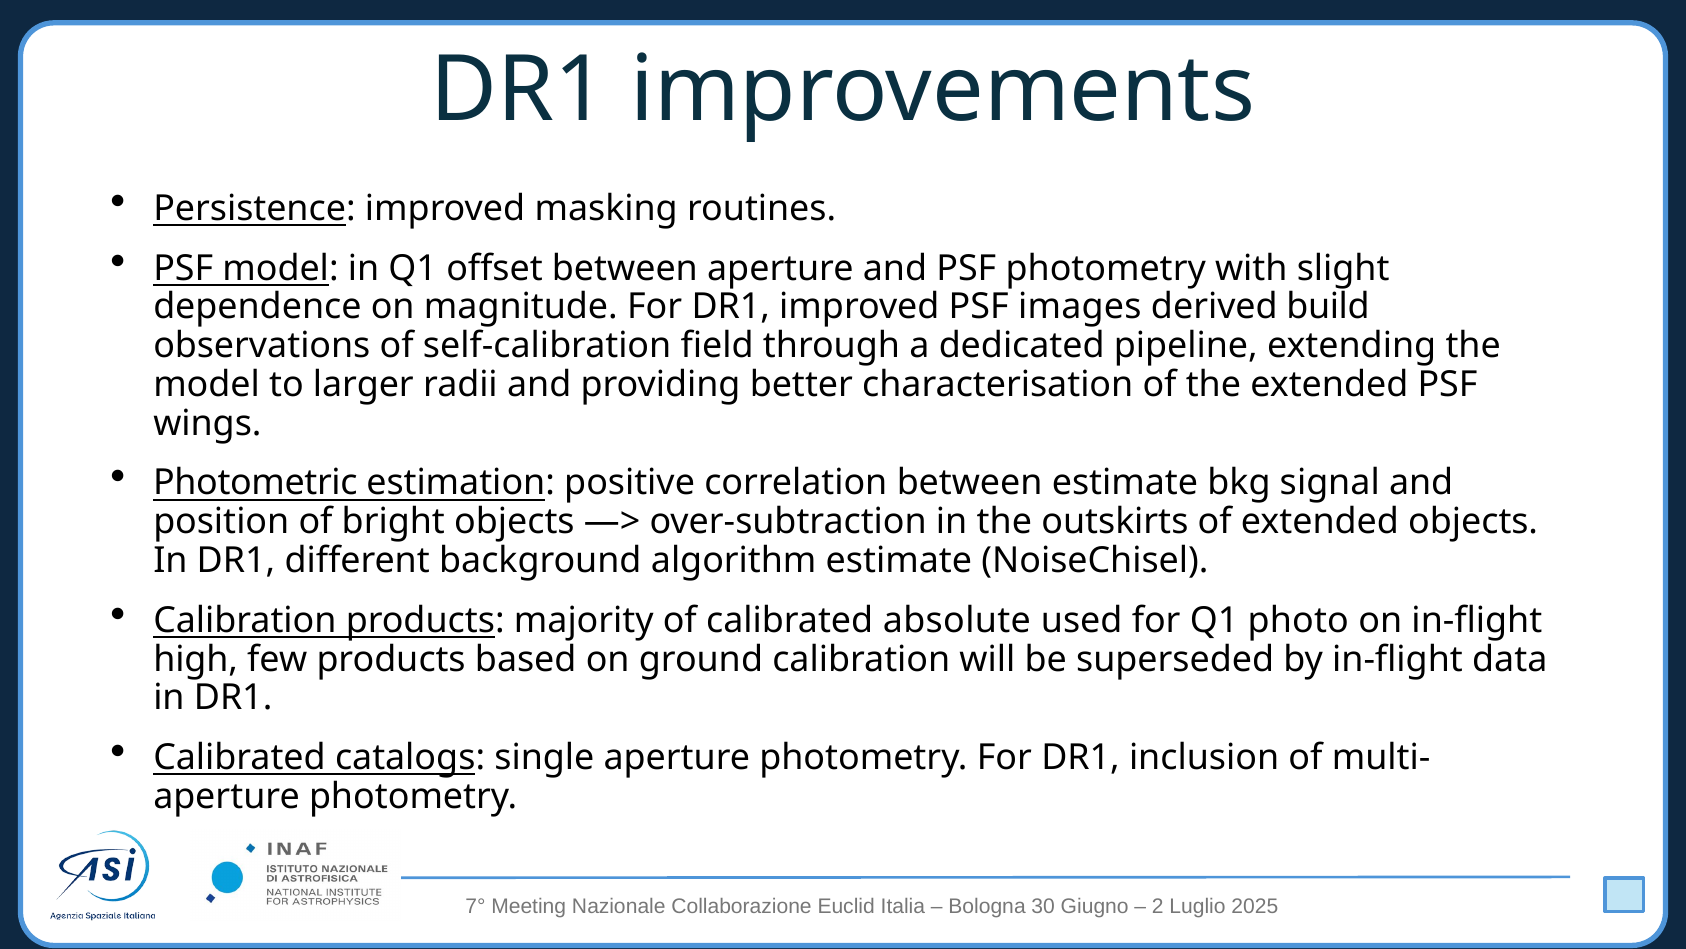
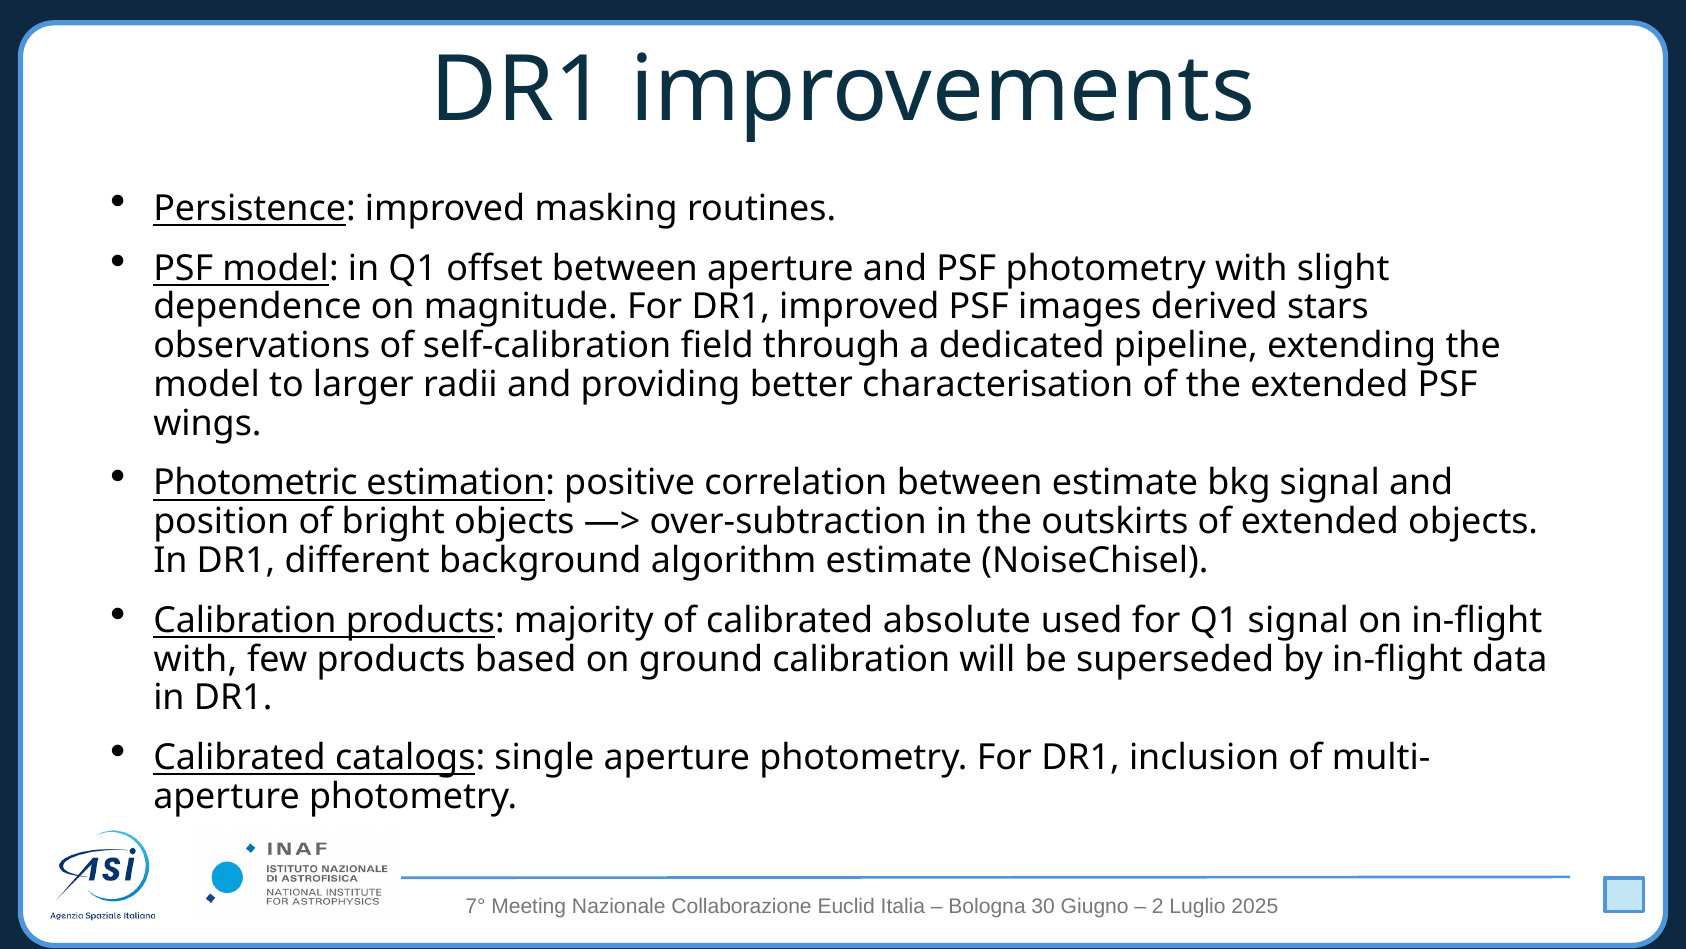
build: build -> stars
Q1 photo: photo -> signal
high at (196, 659): high -> with
